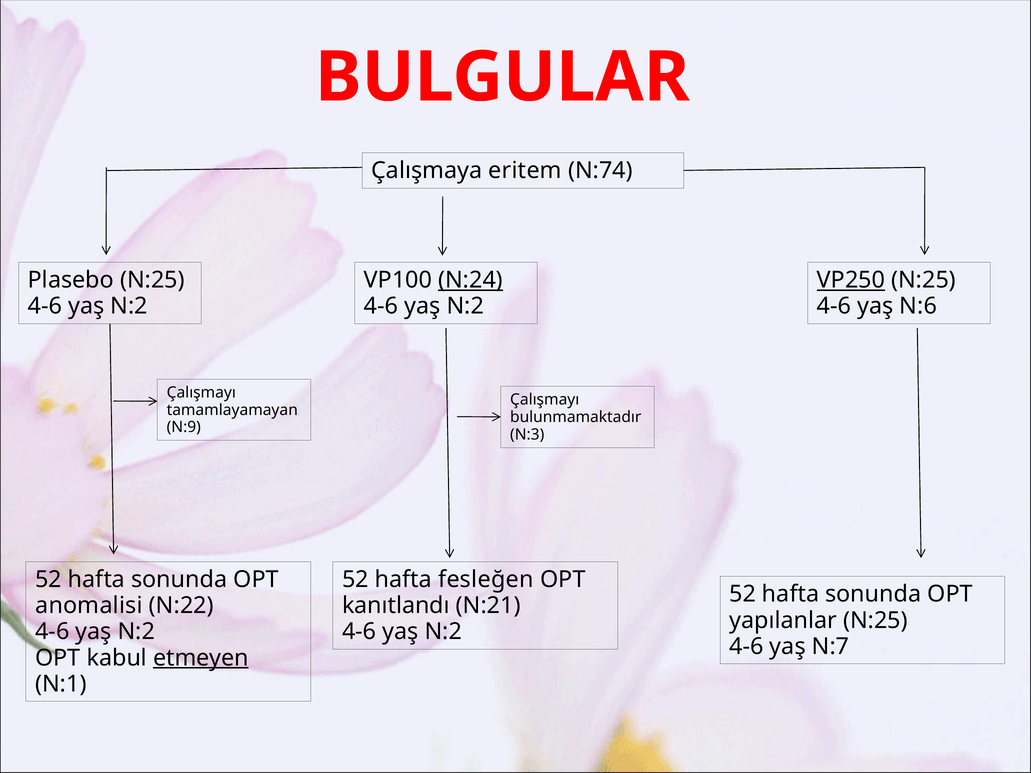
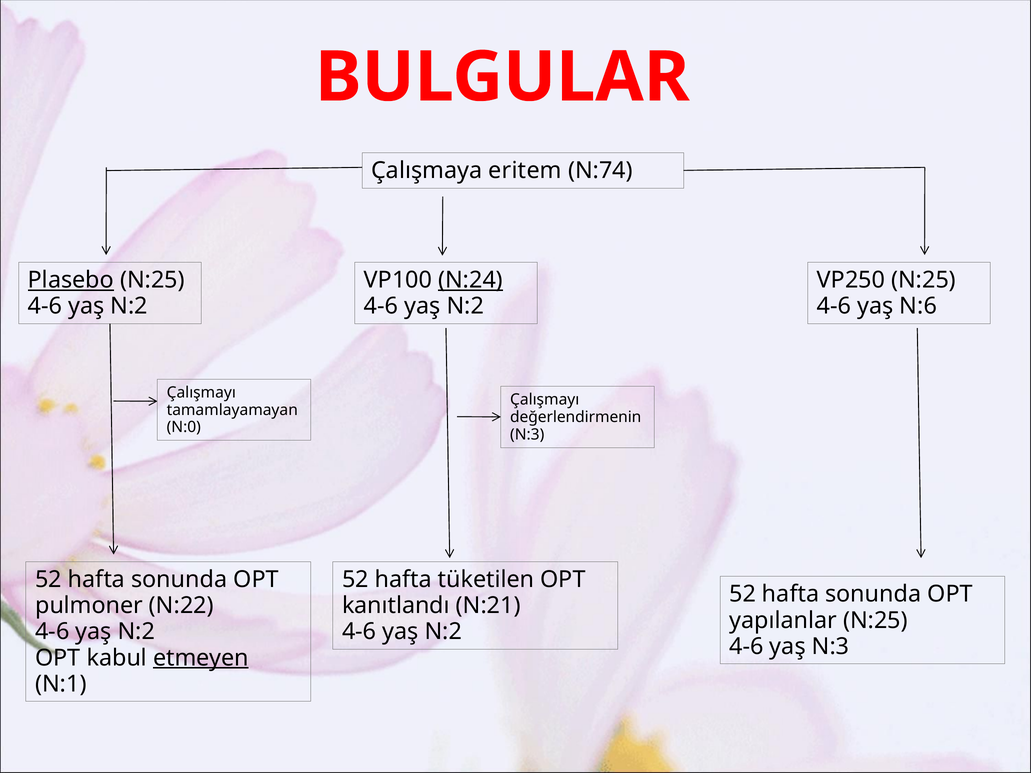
Plasebo underline: none -> present
VP250 underline: present -> none
bulunmamaktadır: bulunmamaktadır -> değerlendirmenin
N:9: N:9 -> N:0
fesleğen: fesleğen -> tüketilen
anomalisi: anomalisi -> pulmoner
yaş N:7: N:7 -> N:3
